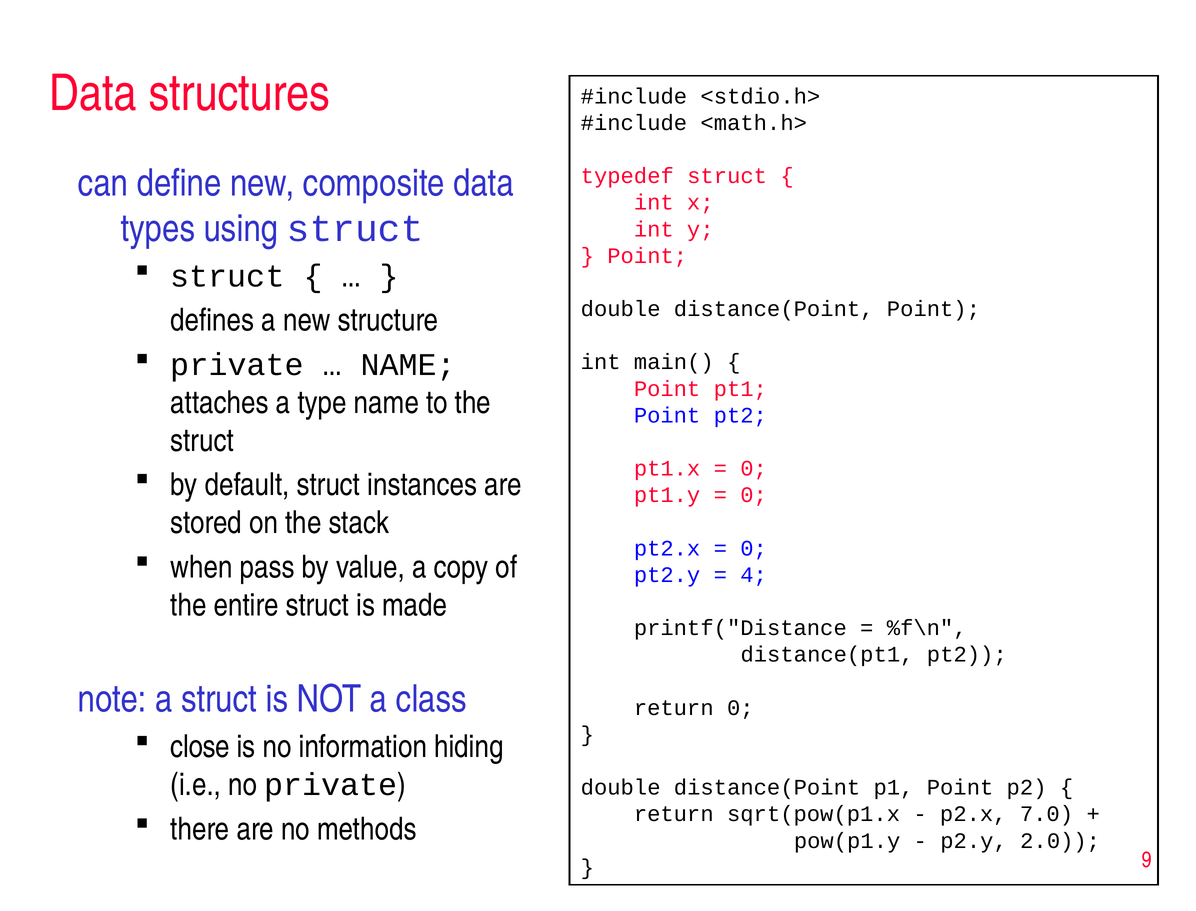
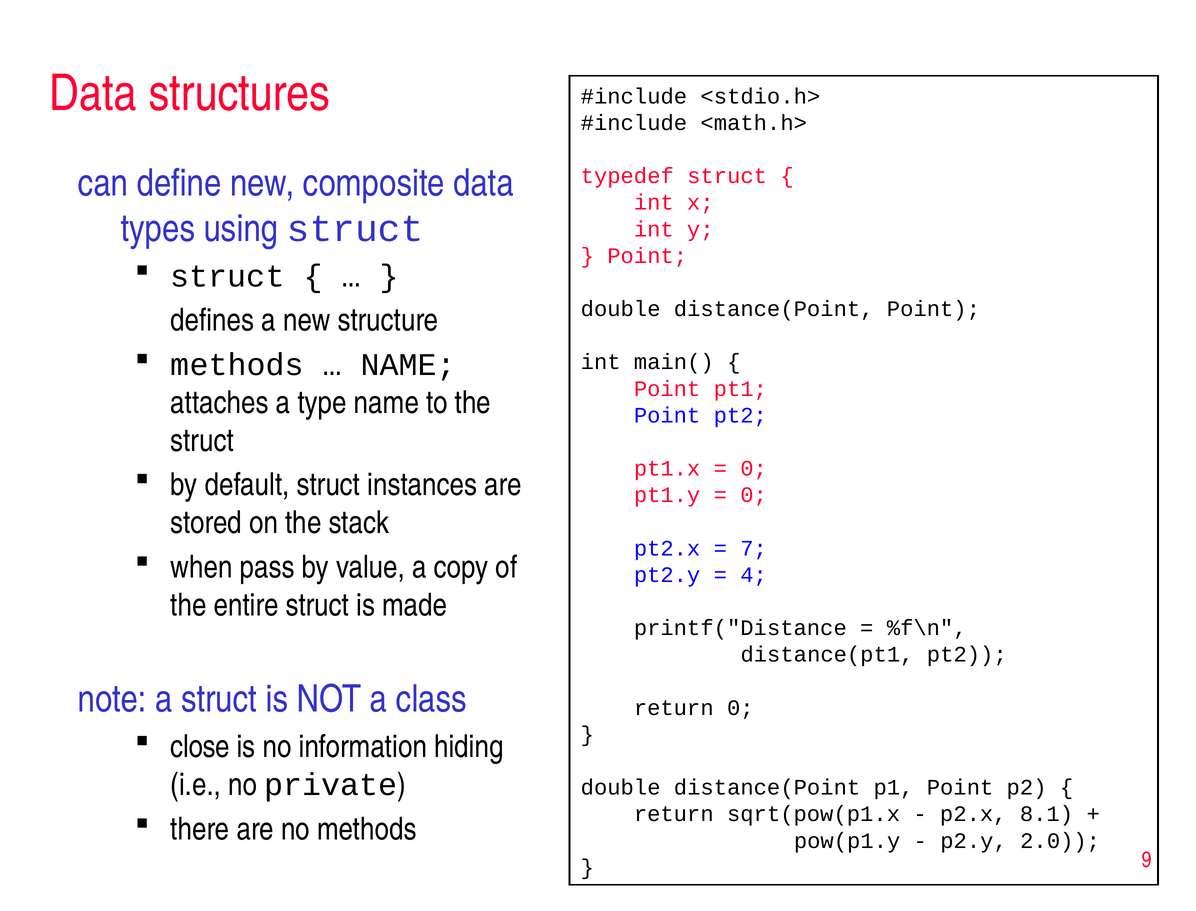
private at (237, 365): private -> methods
0 at (754, 548): 0 -> 7
7.0: 7.0 -> 8.1
